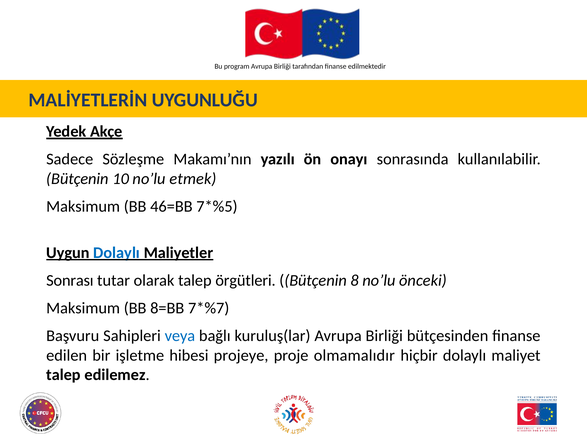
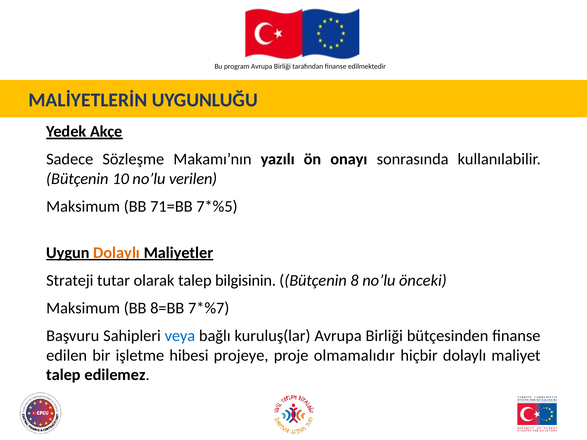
etmek: etmek -> verilen
46=BB: 46=BB -> 71=BB
Dolaylı at (117, 253) colour: blue -> orange
Sonrası: Sonrası -> Strateji
örgütleri: örgütleri -> bilgisinin
